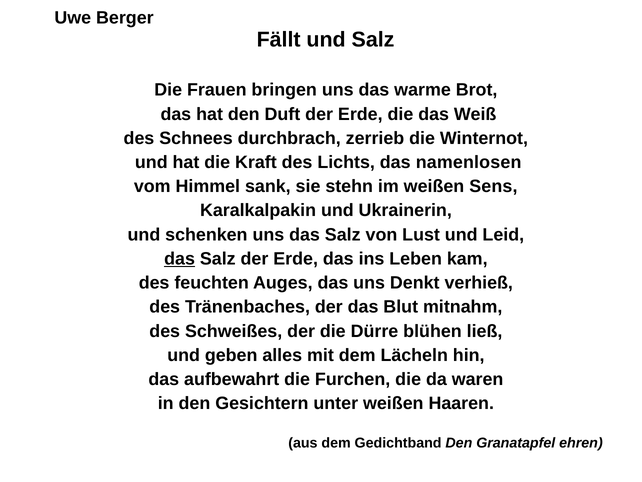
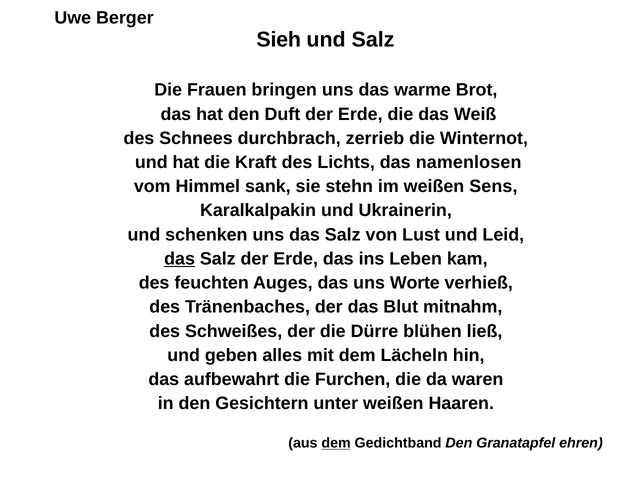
Fällt: Fällt -> Sieh
Denkt: Denkt -> Worte
dem at (336, 443) underline: none -> present
